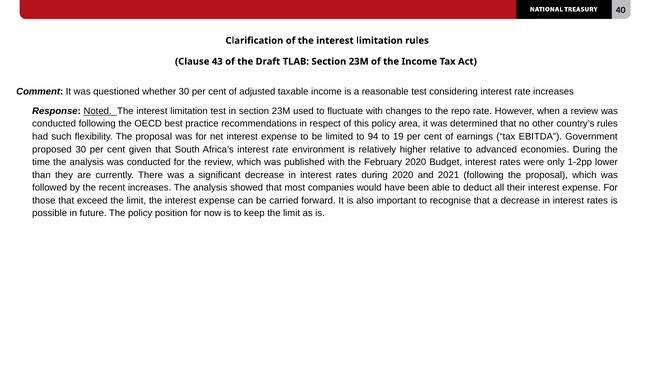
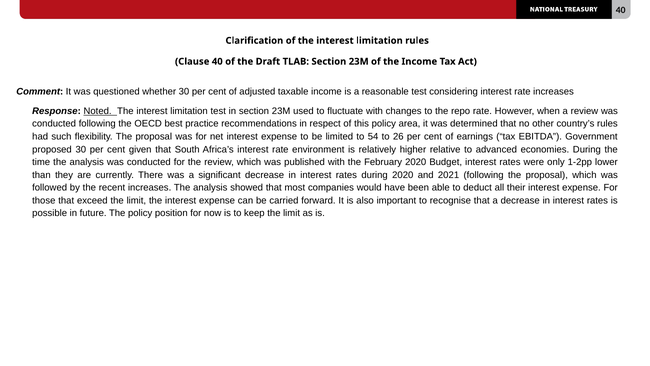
Clause 43: 43 -> 40
94: 94 -> 54
19: 19 -> 26
